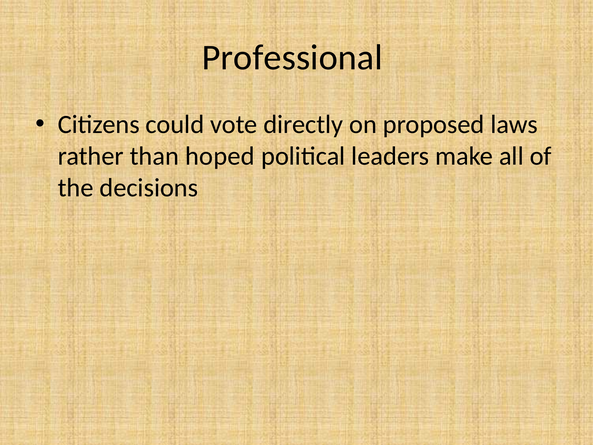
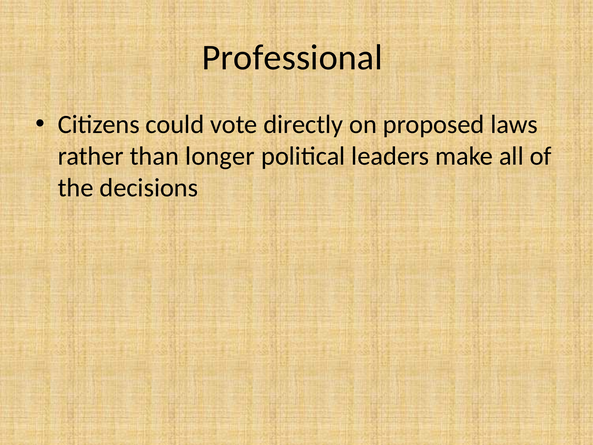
hoped: hoped -> longer
